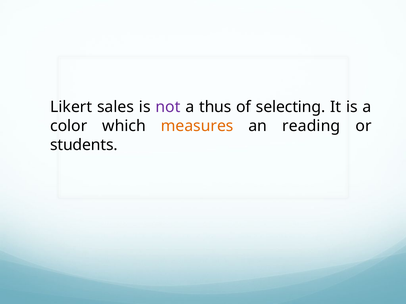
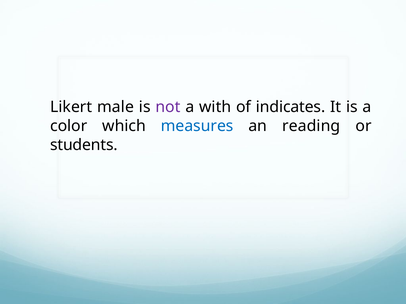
sales: sales -> male
thus: thus -> with
selecting: selecting -> indicates
measures colour: orange -> blue
